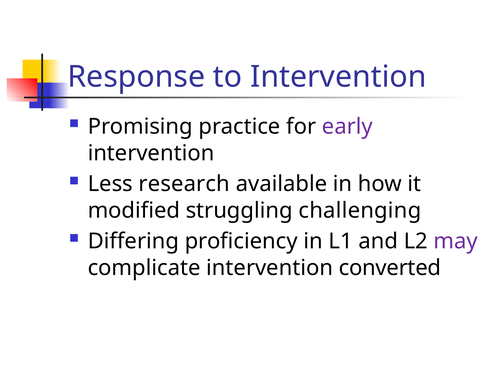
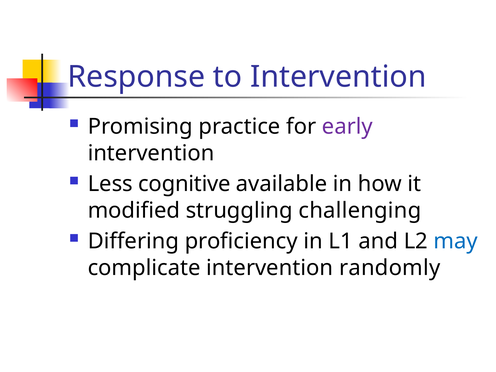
research: research -> cognitive
may colour: purple -> blue
converted: converted -> randomly
